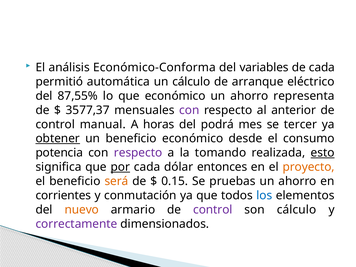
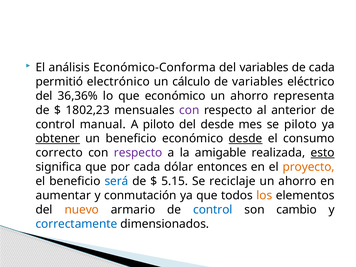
automática: automática -> electrónico
de arranque: arranque -> variables
87,55%: 87,55% -> 36,36%
3577,37: 3577,37 -> 1802,23
A horas: horas -> piloto
del podrá: podrá -> desde
se tercer: tercer -> piloto
desde at (246, 139) underline: none -> present
potencia: potencia -> correcto
tomando: tomando -> amigable
por underline: present -> none
será colour: orange -> blue
0.15: 0.15 -> 5.15
pruebas: pruebas -> reciclaje
corrientes: corrientes -> aumentar
los colour: blue -> orange
control at (213, 210) colour: purple -> blue
son cálculo: cálculo -> cambio
correctamente colour: purple -> blue
